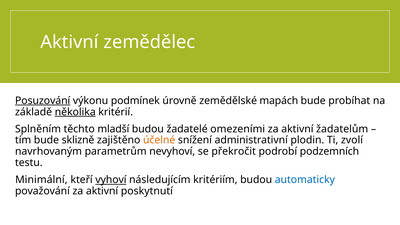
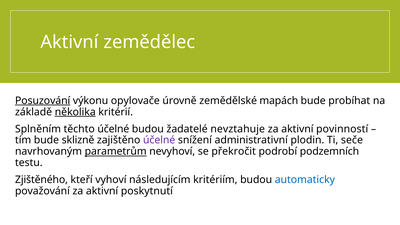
podmínek: podmínek -> opylovače
těchto mladší: mladší -> účelné
omezeními: omezeními -> nevztahuje
žadatelům: žadatelům -> povinností
účelné at (159, 140) colour: orange -> purple
zvolí: zvolí -> seče
parametrům underline: none -> present
Minimální: Minimální -> Zjištěného
vyhoví underline: present -> none
